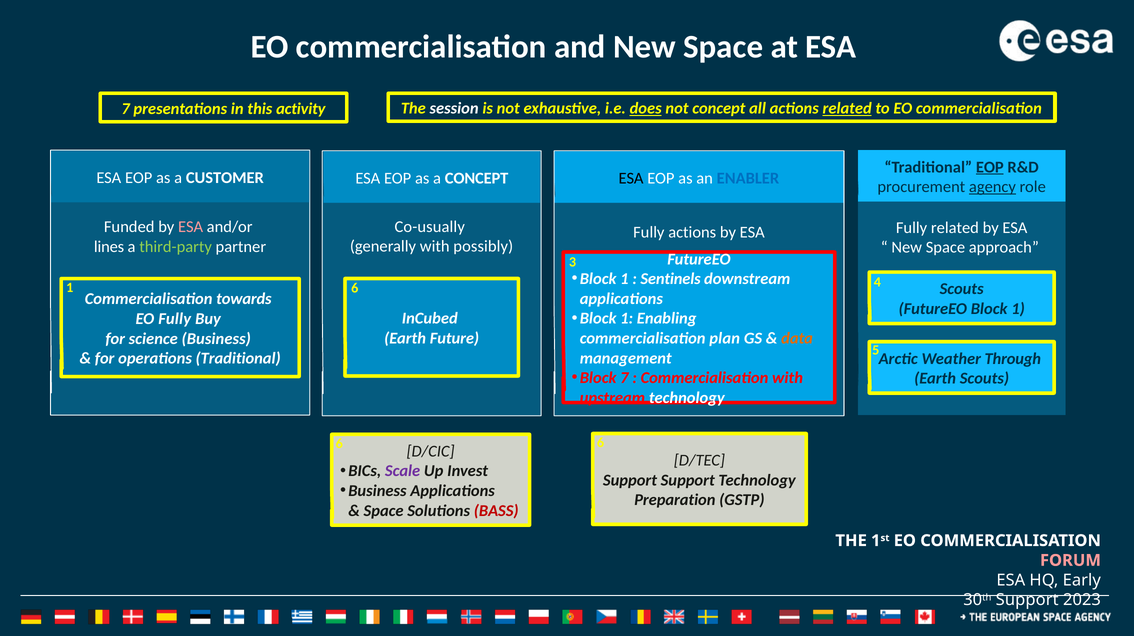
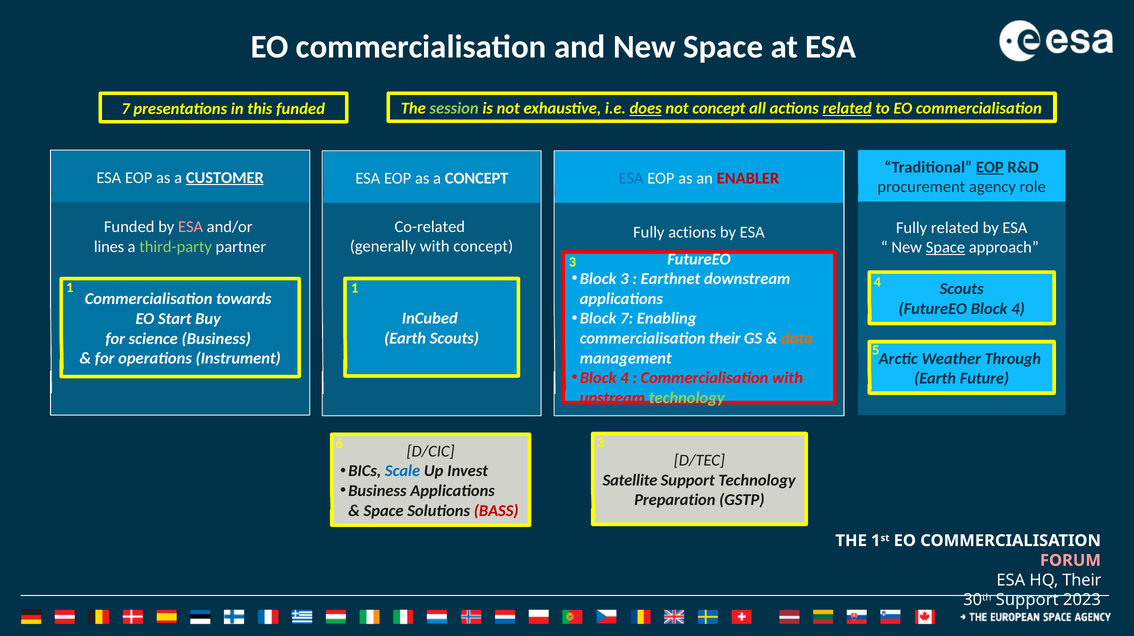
this activity: activity -> funded
session colour: white -> light green
CUSTOMER underline: none -> present
ESA at (631, 178) colour: black -> blue
ENABLER colour: blue -> red
agency underline: present -> none
Co-usually: Co-usually -> Co-related
with possibly: possibly -> concept
Space at (945, 248) underline: none -> present
1 at (624, 279): 1 -> 3
Sentinels: Sentinels -> Earthnet
1 6: 6 -> 1
1 at (1018, 309): 1 -> 4
1 at (627, 319): 1 -> 7
EO Fully: Fully -> Start
Earth Future: Future -> Scouts
commercialisation plan: plan -> their
operations Traditional: Traditional -> Instrument
7 at (624, 378): 7 -> 4
Earth Scouts: Scouts -> Future
technology at (687, 398) colour: white -> light green
6 6: 6 -> 3
Scale colour: purple -> blue
Support at (630, 480): Support -> Satellite
HQ Early: Early -> Their
